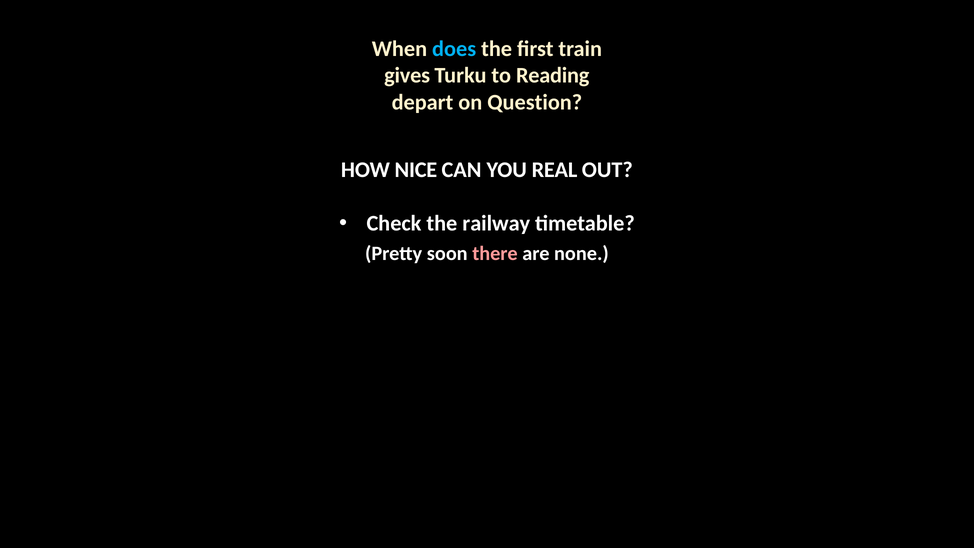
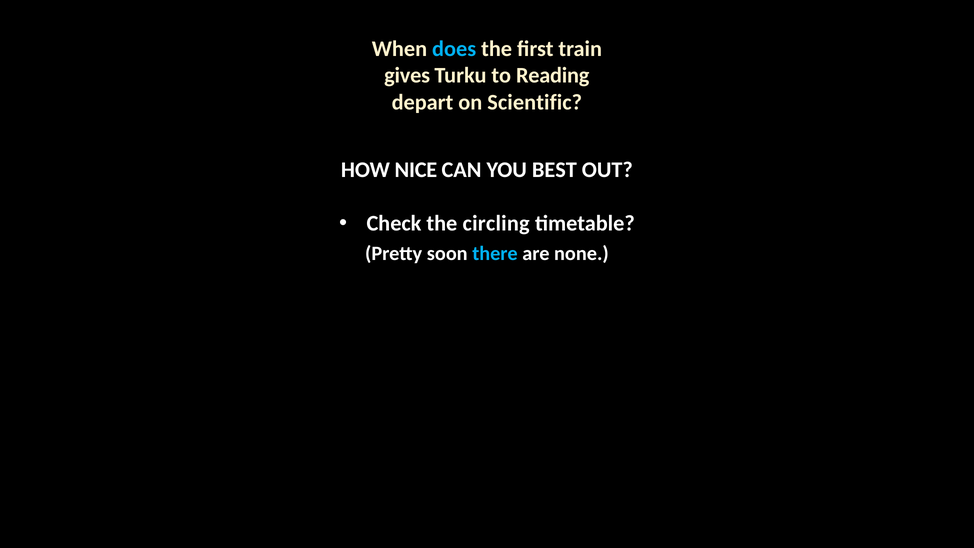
Question: Question -> Scientific
REAL: REAL -> BEST
railway: railway -> circling
there colour: pink -> light blue
